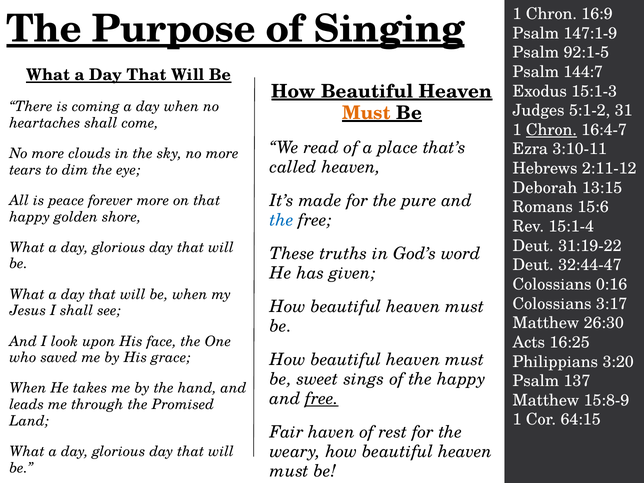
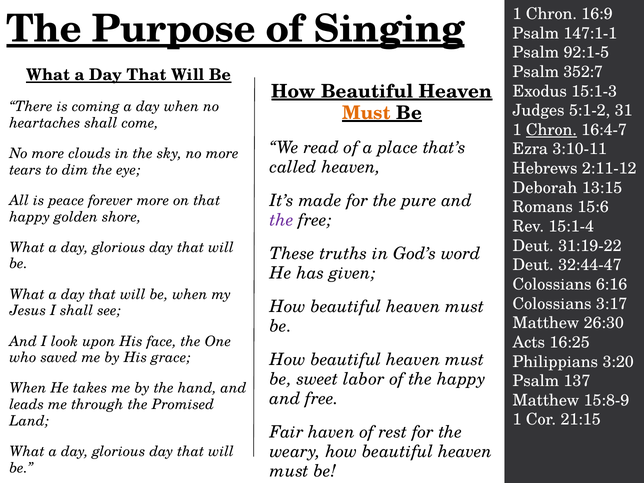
147:1-9: 147:1-9 -> 147:1-1
144:7: 144:7 -> 352:7
the at (282, 220) colour: blue -> purple
0:16: 0:16 -> 6:16
sings: sings -> labor
free at (322, 399) underline: present -> none
64:15: 64:15 -> 21:15
